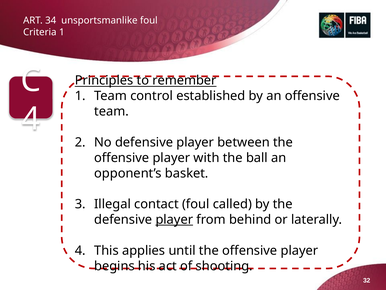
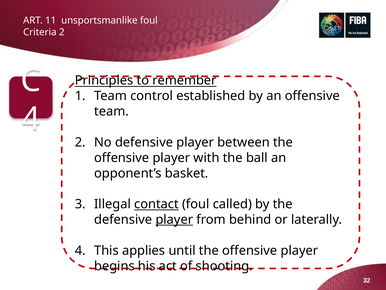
34: 34 -> 11
Criteria 1: 1 -> 2
contact underline: none -> present
